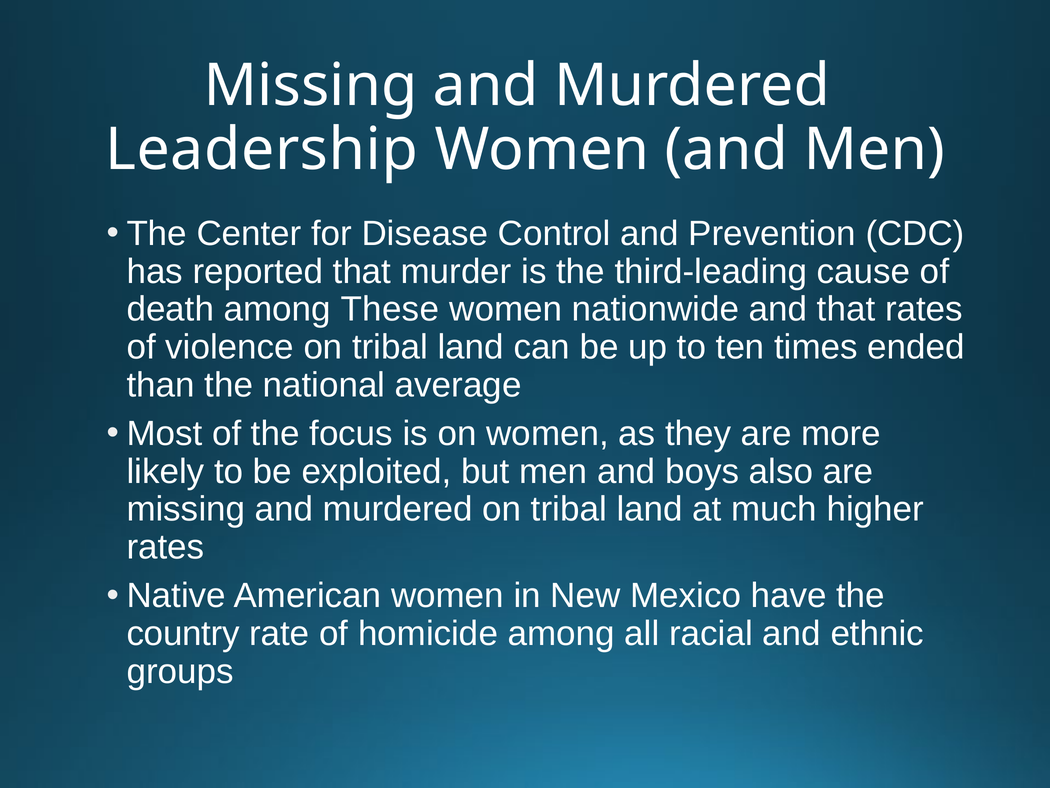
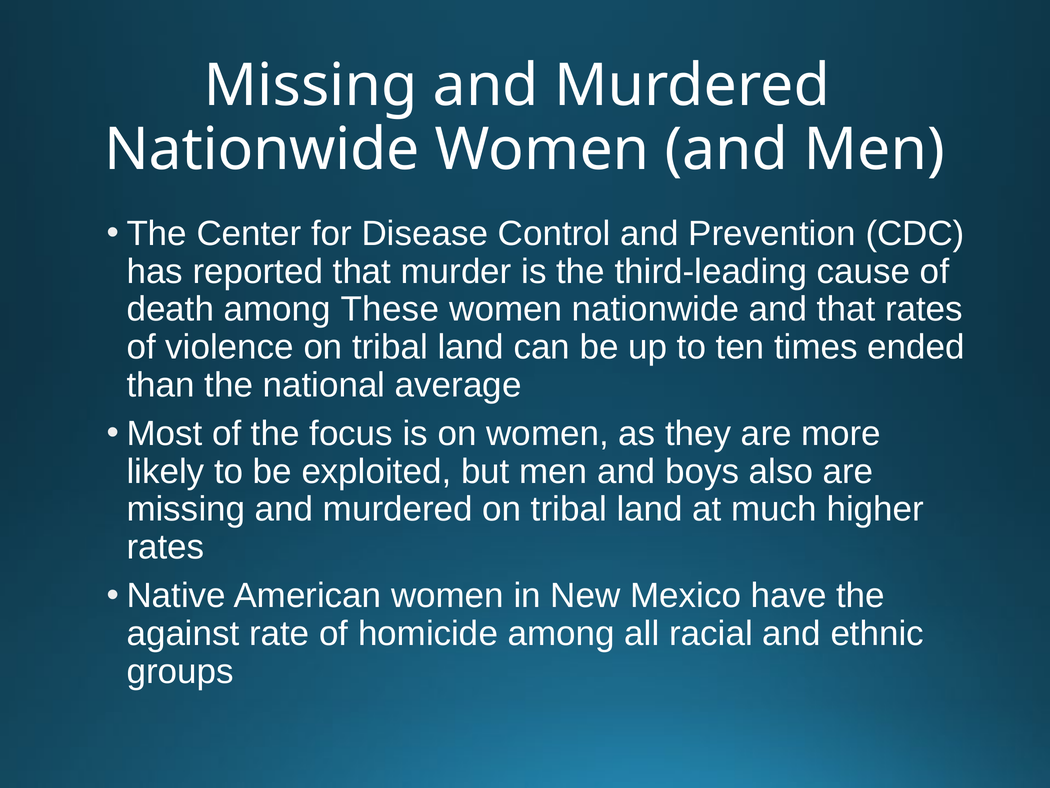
Leadership at (262, 150): Leadership -> Nationwide
country: country -> against
